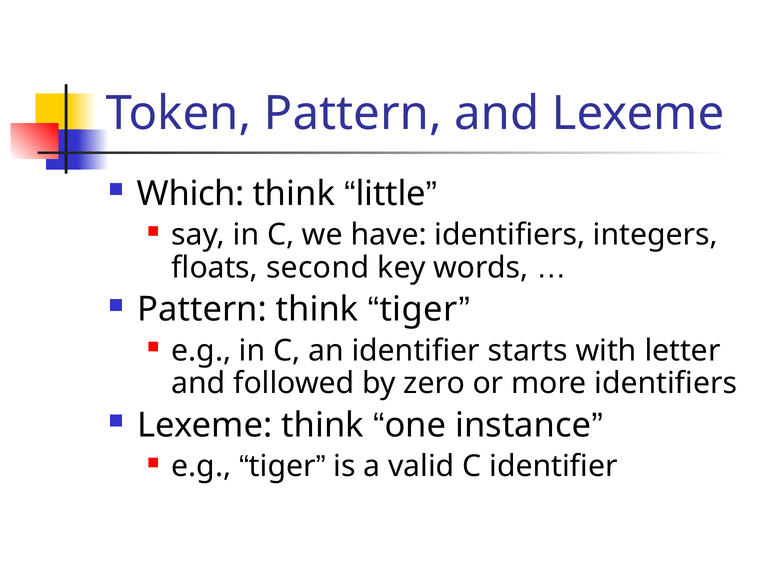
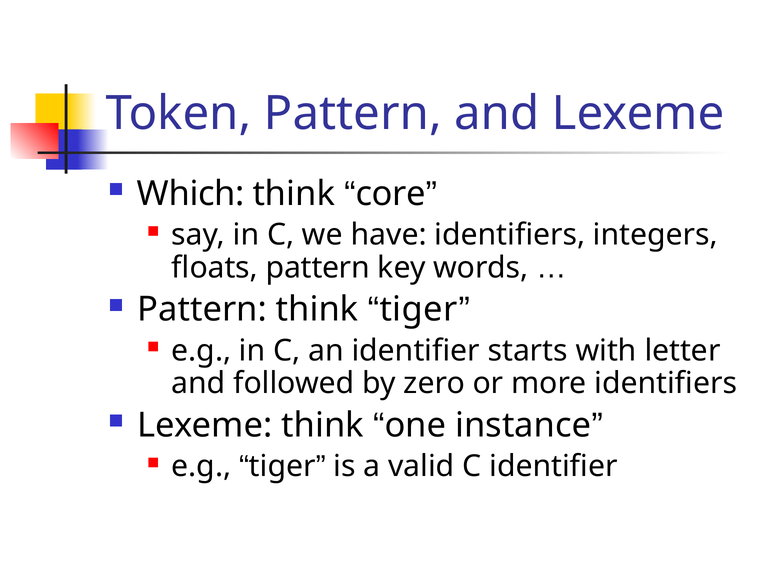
little: little -> core
floats second: second -> pattern
